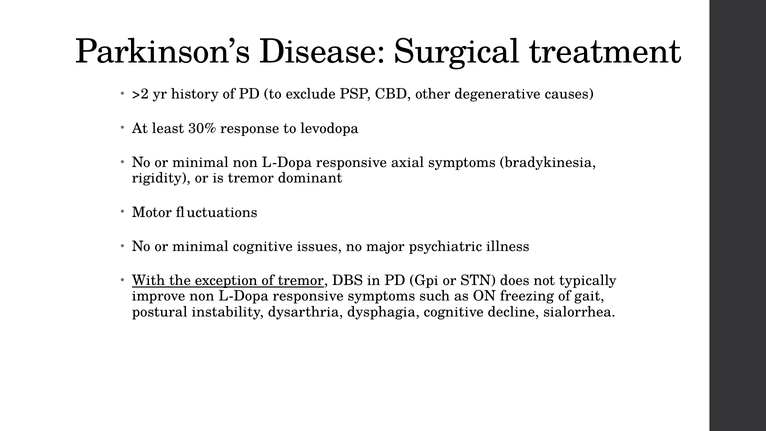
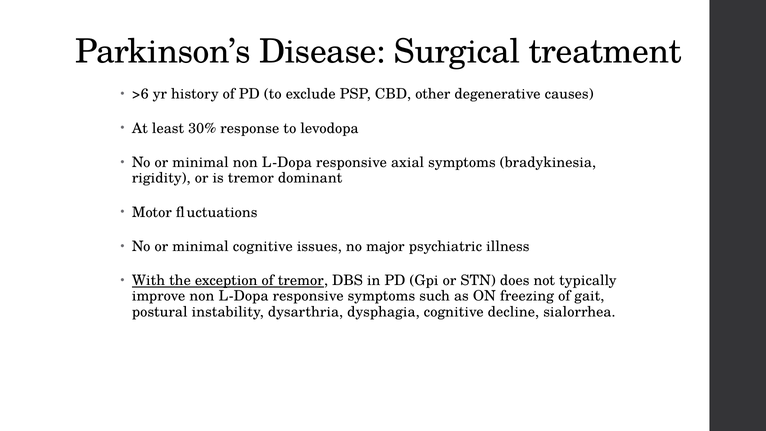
>2: >2 -> >6
